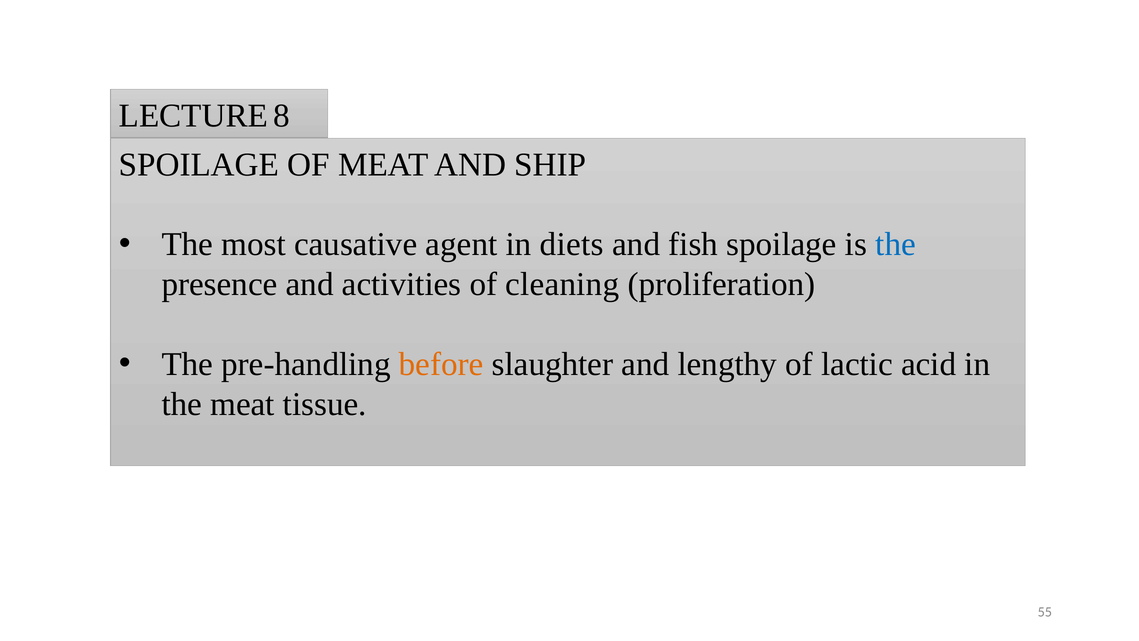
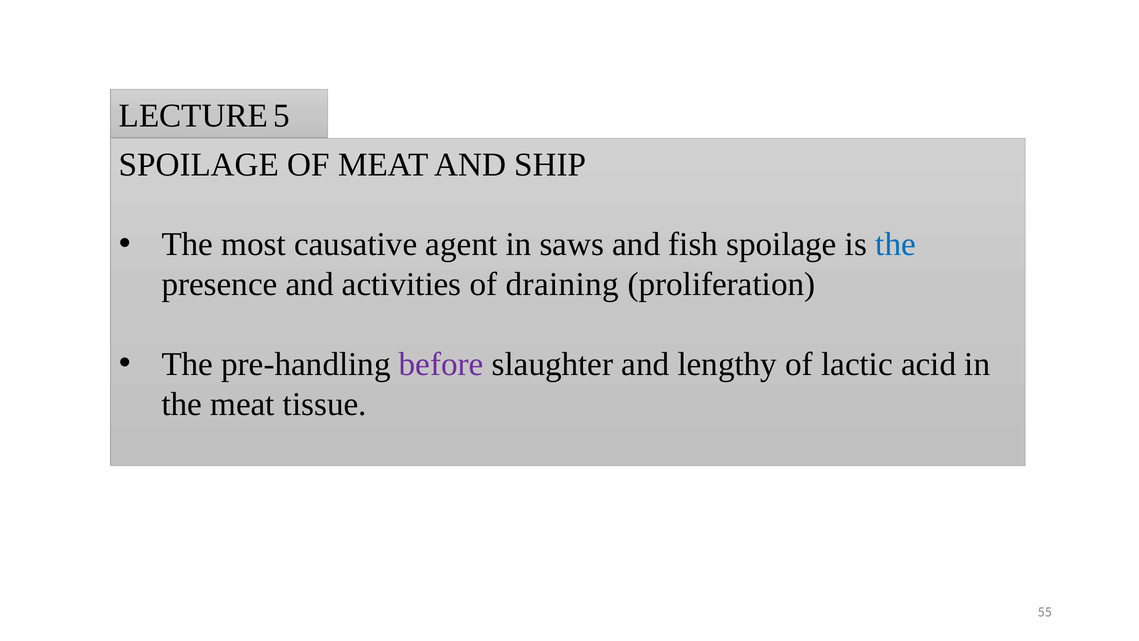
8: 8 -> 5
diets: diets -> saws
cleaning: cleaning -> draining
before colour: orange -> purple
